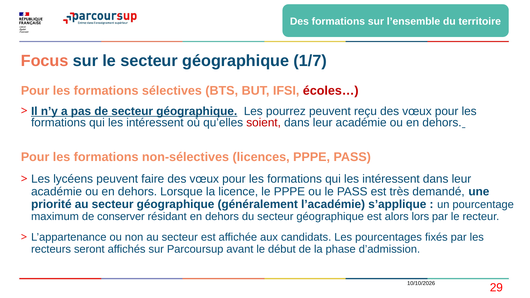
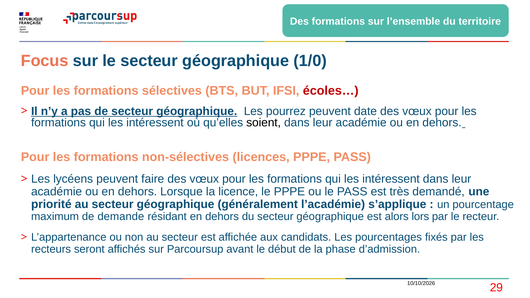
1/7: 1/7 -> 1/0
reçu: reçu -> date
soient colour: red -> black
conserver: conserver -> demande
